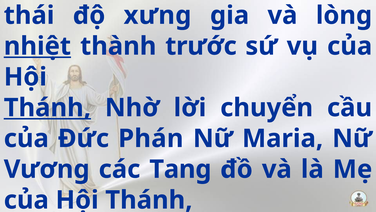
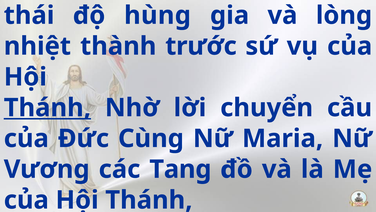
xưng: xưng -> hùng
nhiệt underline: present -> none
Phán: Phán -> Cùng
